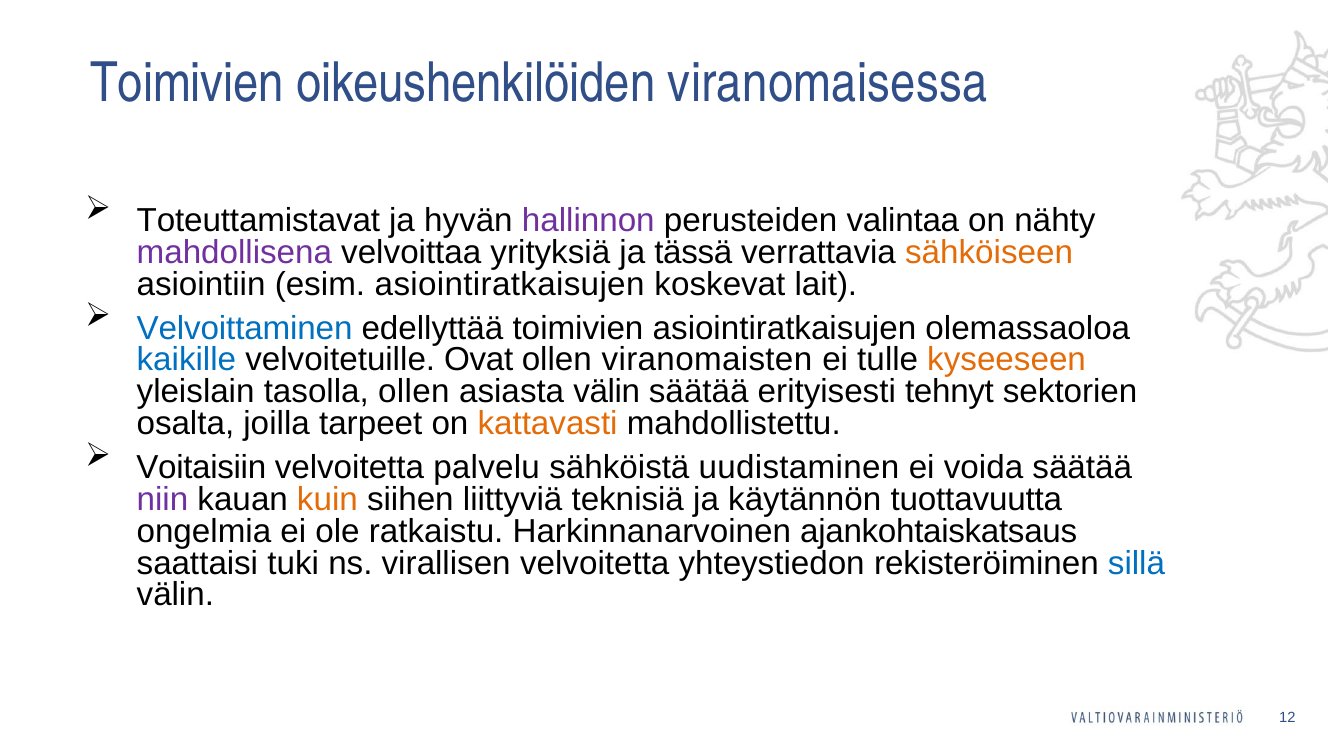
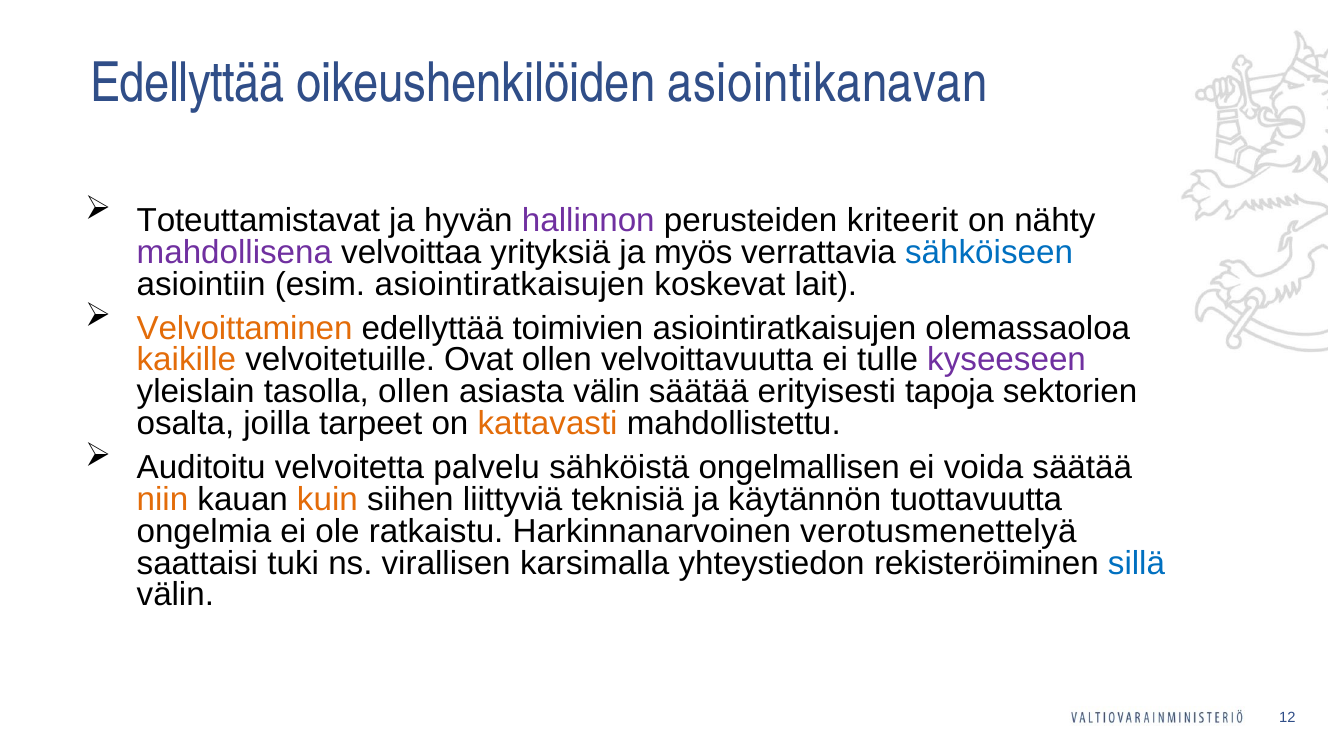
Toimivien at (187, 83): Toimivien -> Edellyttää
viranomaisessa: viranomaisessa -> asiointikanavan
valintaa: valintaa -> kriteerit
tässä: tässä -> myös
sähköiseen colour: orange -> blue
Velvoittaminen colour: blue -> orange
kaikille colour: blue -> orange
viranomaisten: viranomaisten -> velvoittavuutta
kyseeseen colour: orange -> purple
tehnyt: tehnyt -> tapoja
Voitaisiin: Voitaisiin -> Auditoitu
uudistaminen: uudistaminen -> ongelmallisen
niin colour: purple -> orange
ajankohtaiskatsaus: ajankohtaiskatsaus -> verotusmenettelyä
virallisen velvoitetta: velvoitetta -> karsimalla
